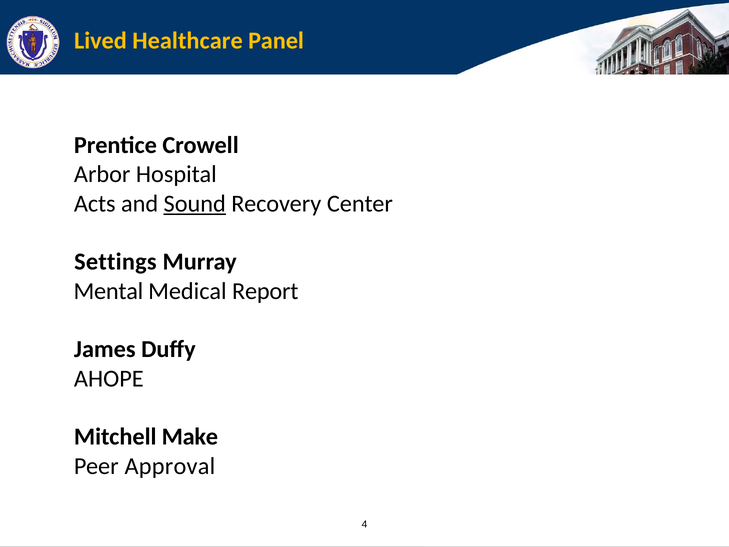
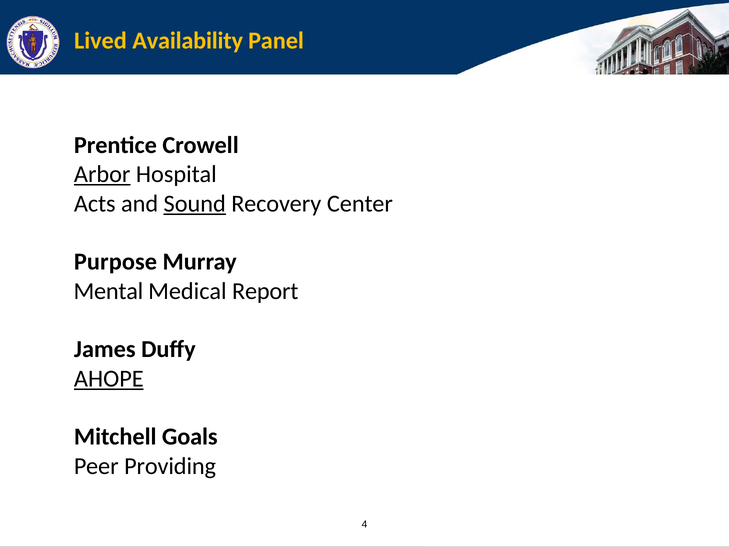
Healthcare: Healthcare -> Availability
Arbor underline: none -> present
Settings: Settings -> Purpose
AHOPE underline: none -> present
Make: Make -> Goals
Approval: Approval -> Providing
